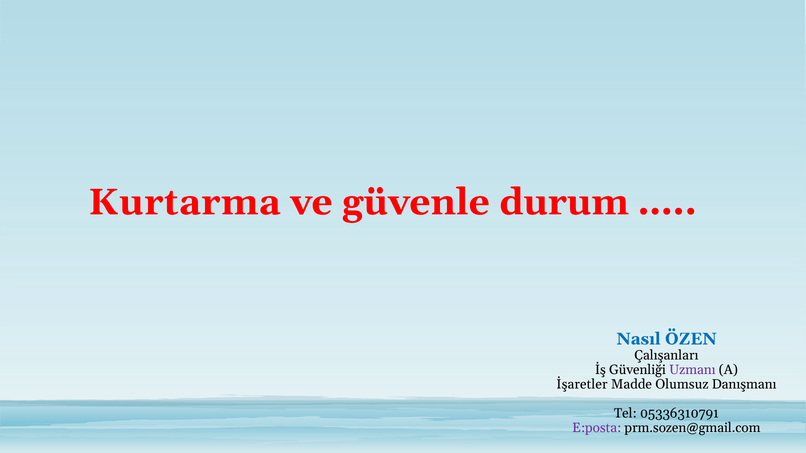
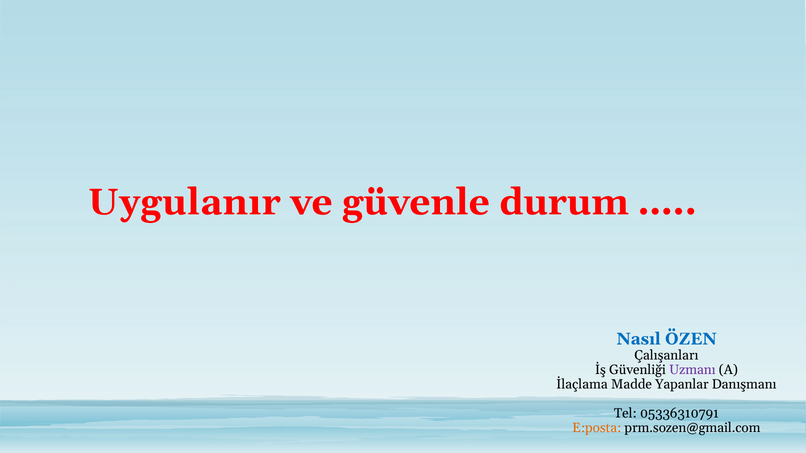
Kurtarma: Kurtarma -> Uygulanır
İşaretler: İşaretler -> İlaçlama
Olumsuz: Olumsuz -> Yapanlar
E:posta colour: purple -> orange
